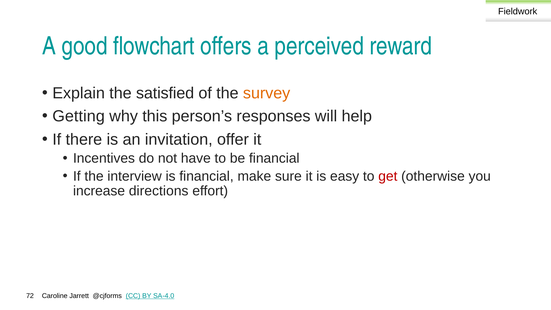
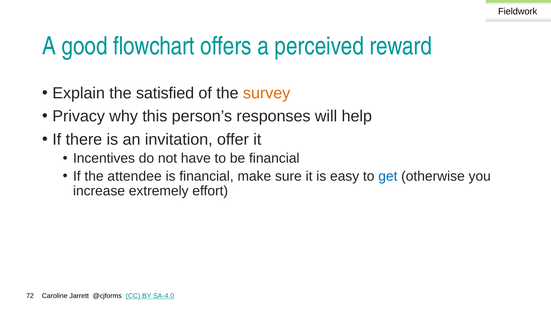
Getting: Getting -> Privacy
interview: interview -> attendee
get colour: red -> blue
directions: directions -> extremely
